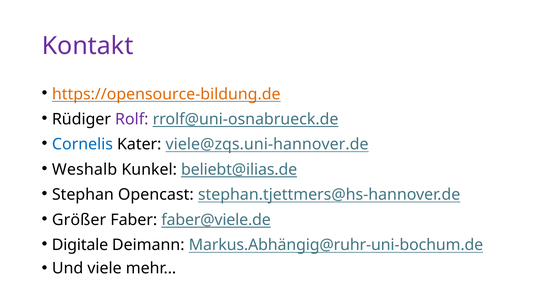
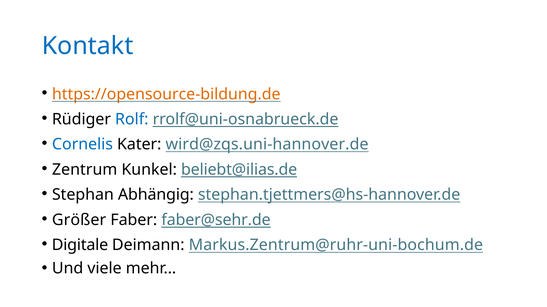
Kontakt colour: purple -> blue
Rolf colour: purple -> blue
viele@zqs.uni-hannover.de: viele@zqs.uni-hannover.de -> wird@zqs.uni-hannover.de
Weshalb: Weshalb -> Zentrum
Opencast: Opencast -> Abhängig
faber@viele.de: faber@viele.de -> faber@sehr.de
Markus.Abhängig@ruhr-uni-bochum.de: Markus.Abhängig@ruhr-uni-bochum.de -> Markus.Zentrum@ruhr-uni-bochum.de
